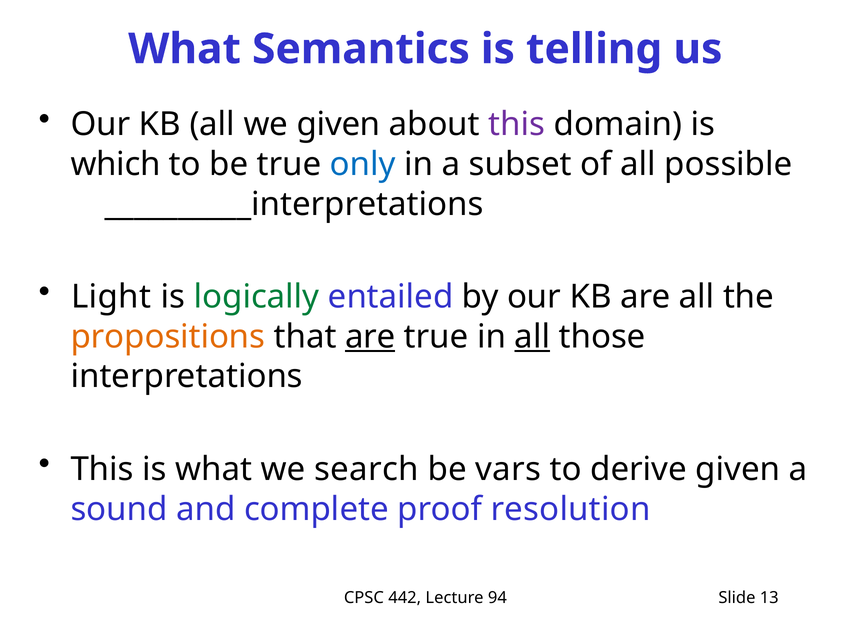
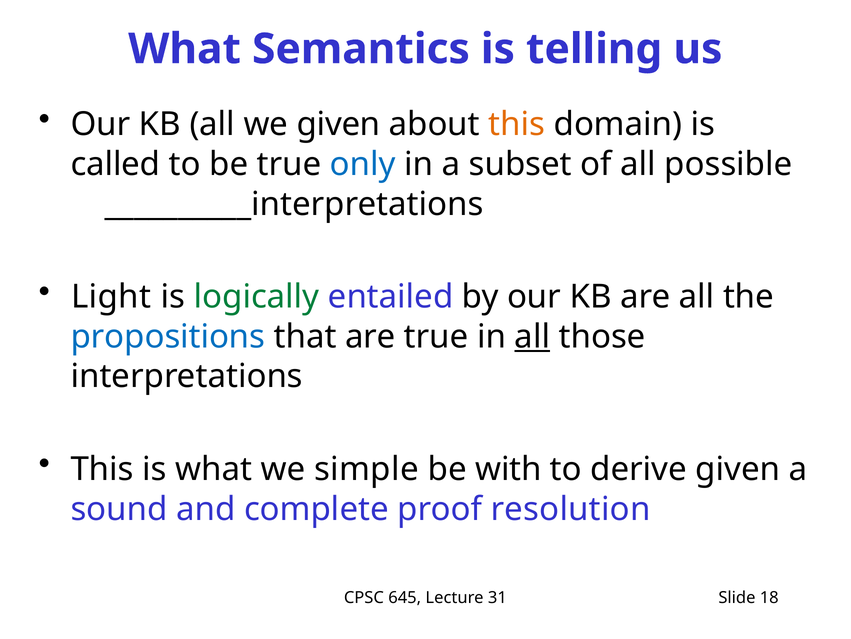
this at (517, 124) colour: purple -> orange
which: which -> called
propositions colour: orange -> blue
are at (370, 336) underline: present -> none
search: search -> simple
vars: vars -> with
442: 442 -> 645
94: 94 -> 31
13: 13 -> 18
